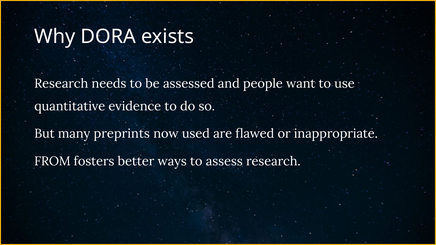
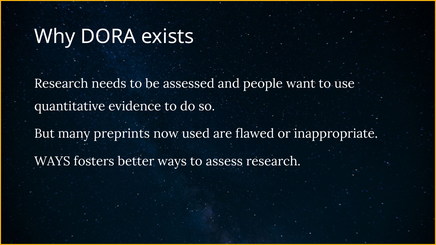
FROM at (52, 161): FROM -> WAYS
